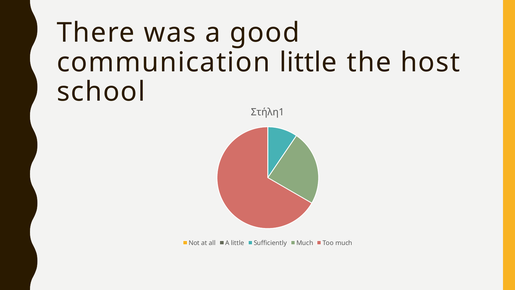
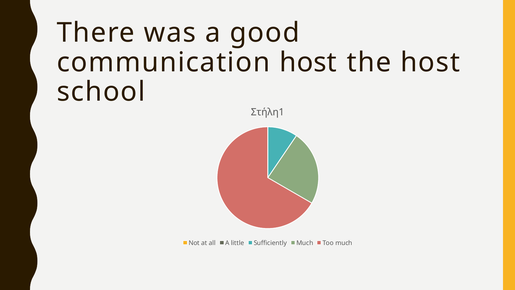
communication little: little -> host
